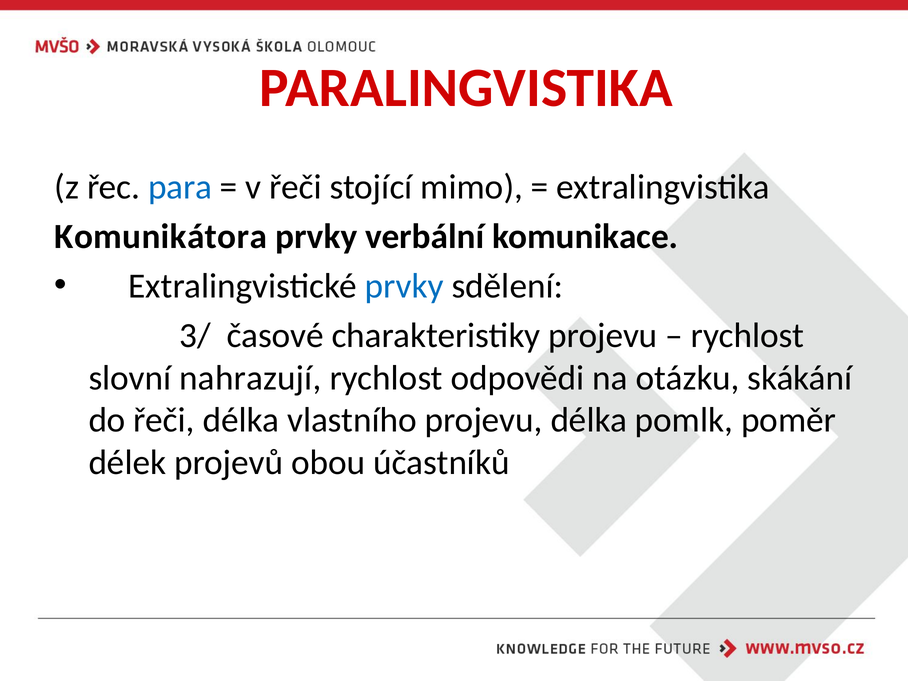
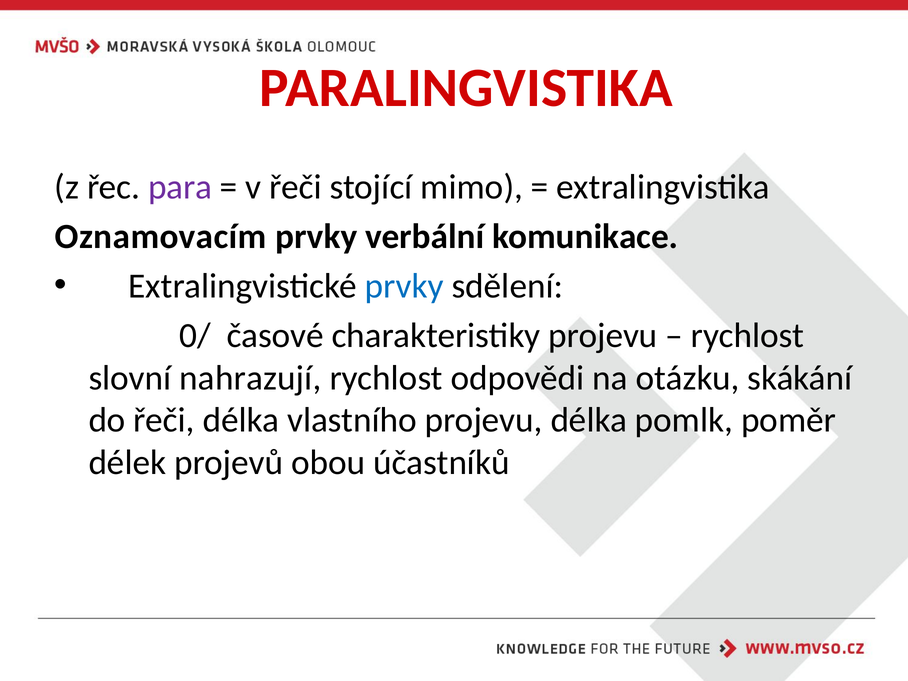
para colour: blue -> purple
Komunikátora: Komunikátora -> Oznamovacím
3/: 3/ -> 0/
